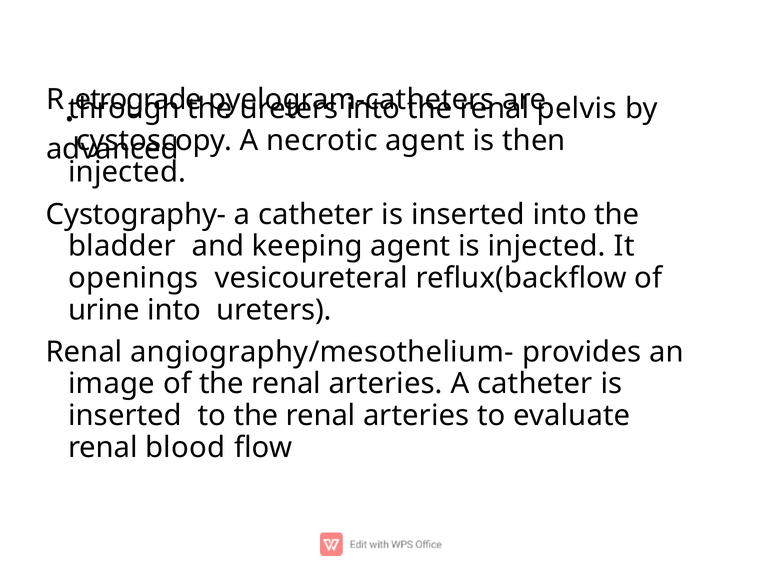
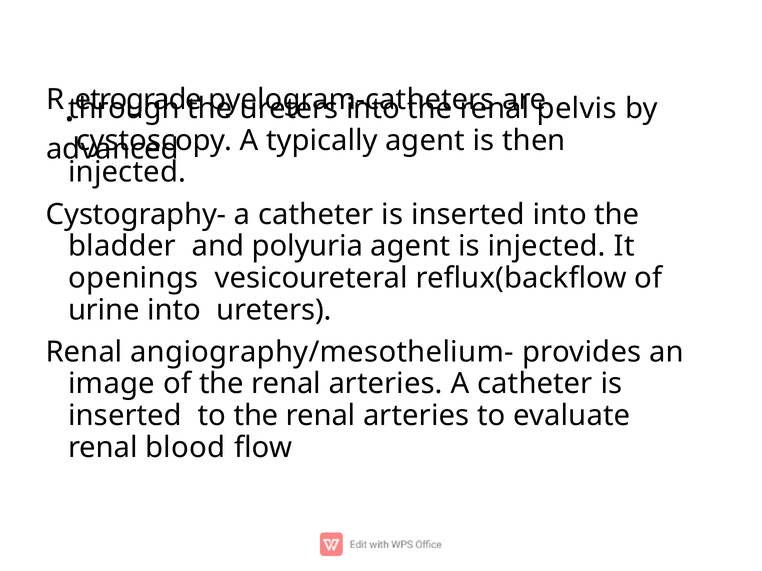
necrotic: necrotic -> typically
keeping: keeping -> polyuria
